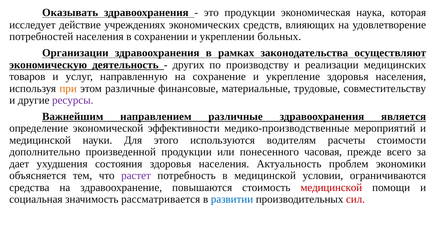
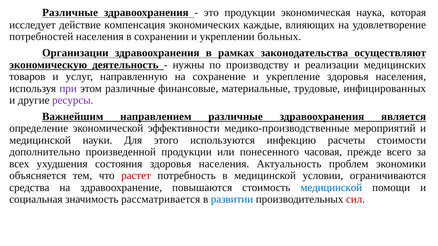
Оказывать at (70, 13): Оказывать -> Различные
учреждениях: учреждениях -> компенсация
средств: средств -> каждые
других: других -> нужны
при colour: orange -> purple
совместительству: совместительству -> инфицированных
водителям: водителям -> инфекцию
дает: дает -> всех
растет colour: purple -> red
медицинской at (331, 188) colour: red -> blue
